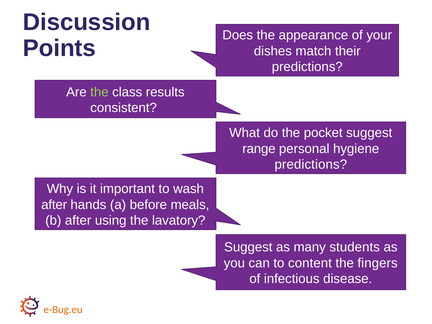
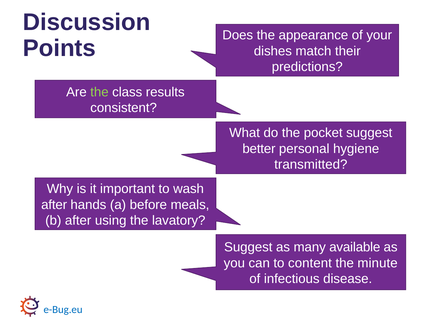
range: range -> better
predictions at (311, 165): predictions -> transmitted
students: students -> available
fingers: fingers -> minute
e-Bug.eu colour: orange -> blue
